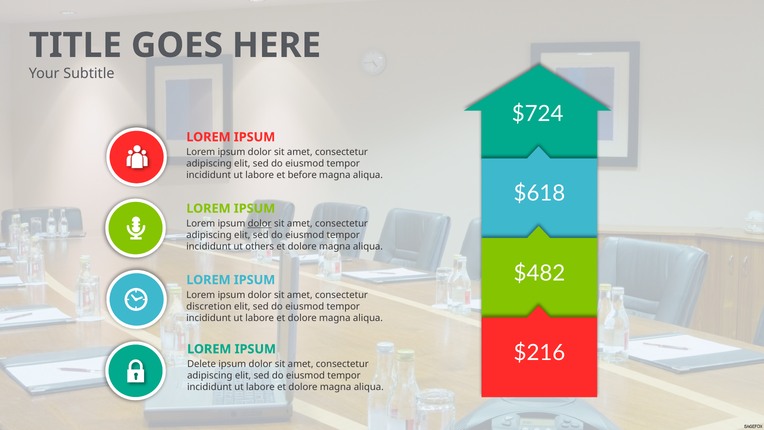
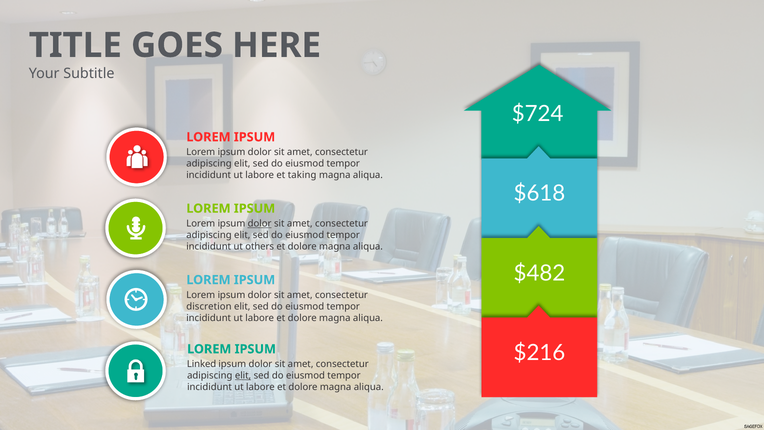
before: before -> taking
Delete: Delete -> Linked
elit at (243, 375) underline: none -> present
